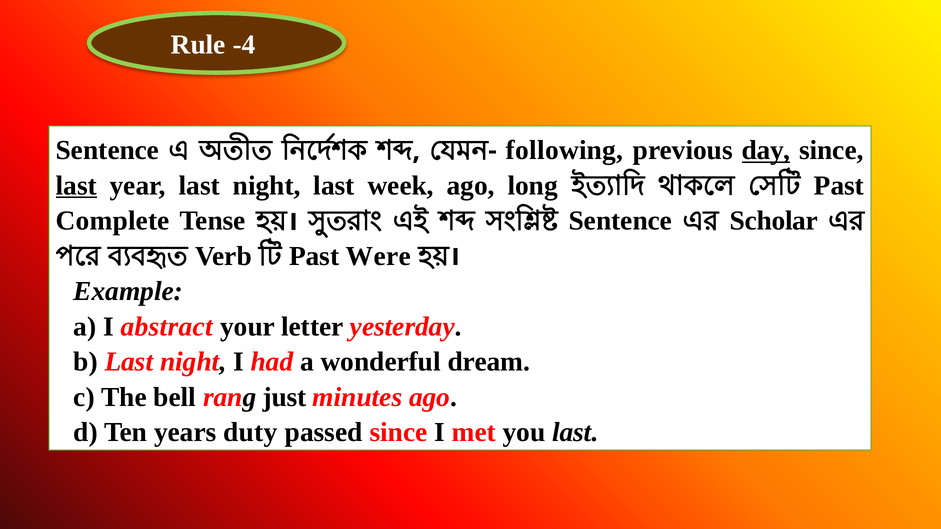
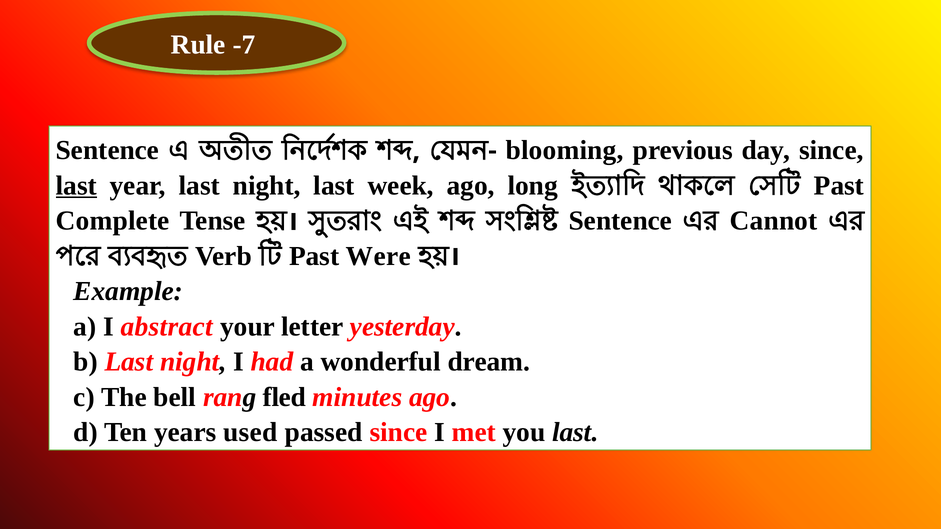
-4: -4 -> -7
following: following -> blooming
day underline: present -> none
Scholar: Scholar -> Cannot
just: just -> fled
duty: duty -> used
